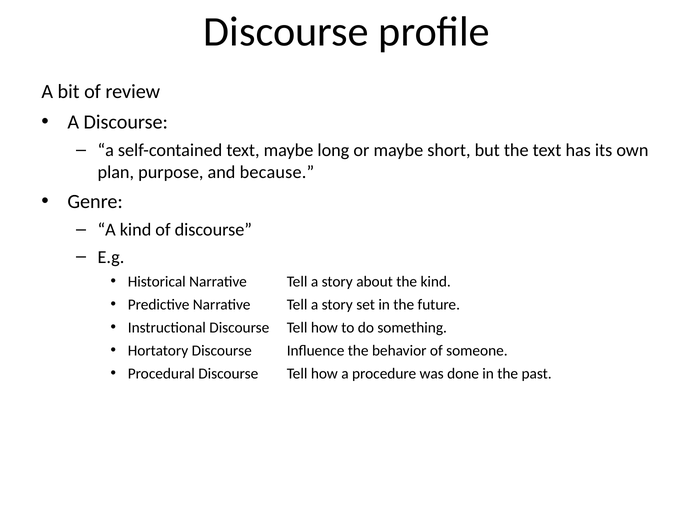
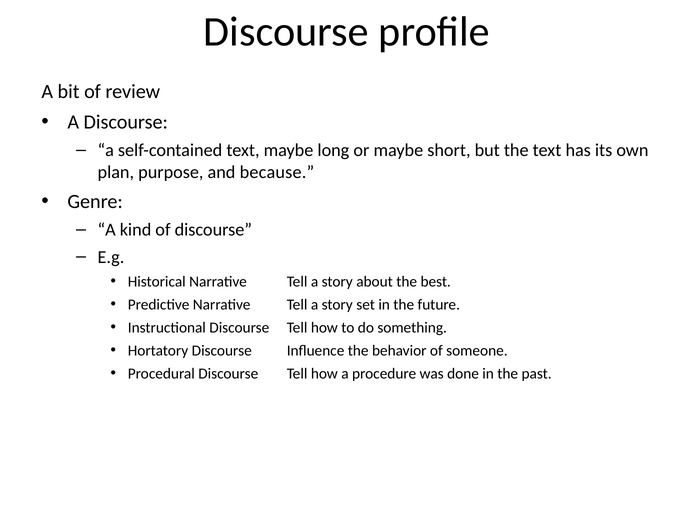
the kind: kind -> best
